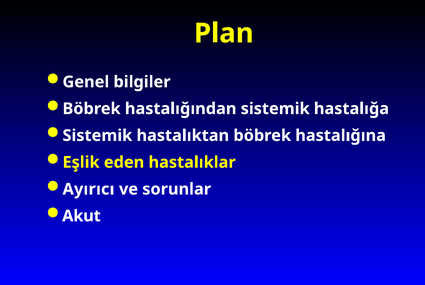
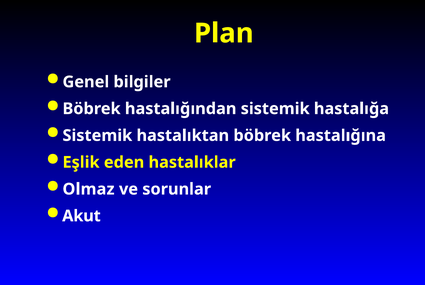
Ayırıcı: Ayırıcı -> Olmaz
